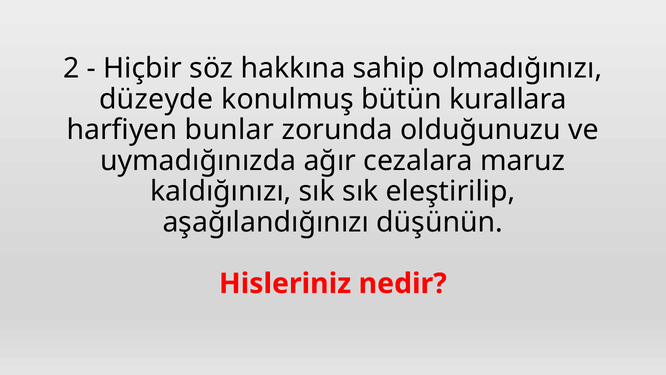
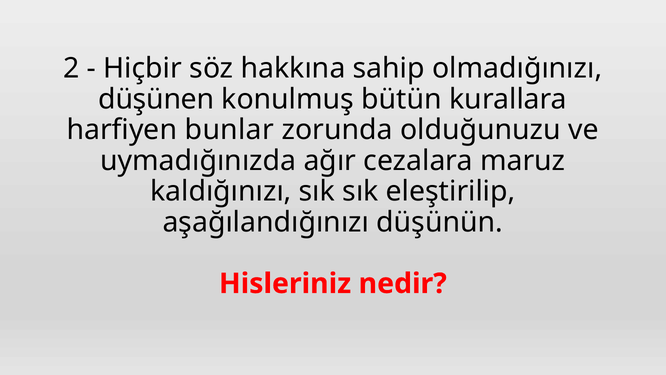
düzeyde: düzeyde -> düşünen
